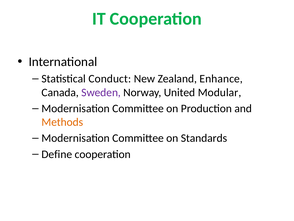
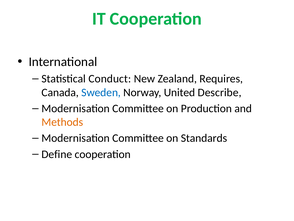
Enhance: Enhance -> Requires
Sweden colour: purple -> blue
Modular: Modular -> Describe
